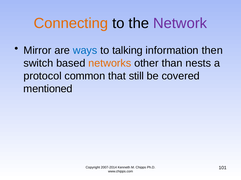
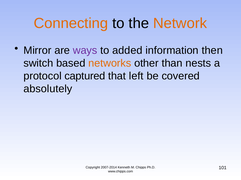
Network colour: purple -> orange
ways colour: blue -> purple
talking: talking -> added
common: common -> captured
still: still -> left
mentioned: mentioned -> absolutely
